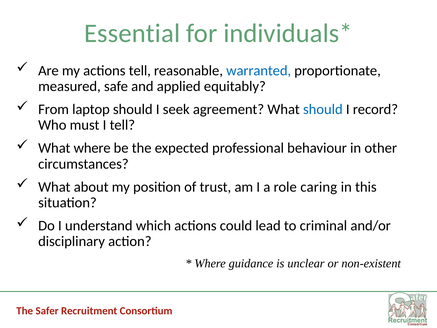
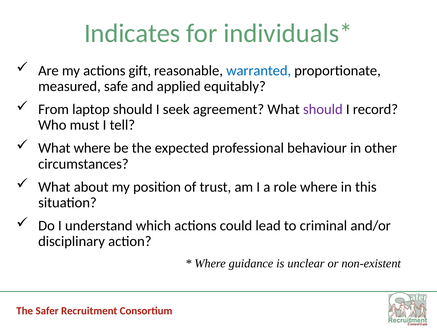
Essential: Essential -> Indicates
actions tell: tell -> gift
should at (323, 109) colour: blue -> purple
role caring: caring -> where
